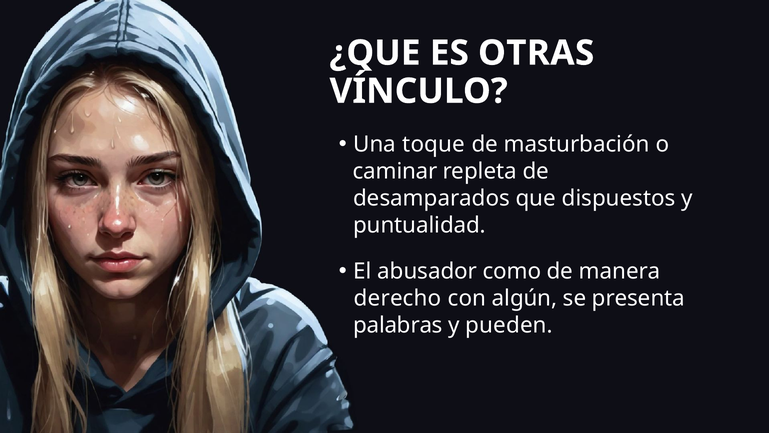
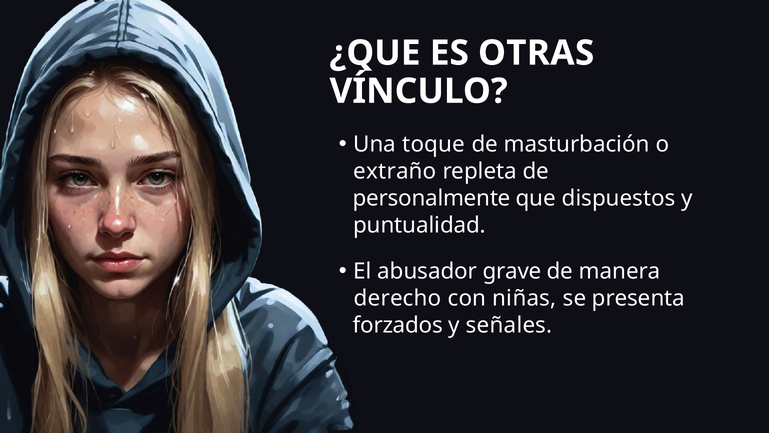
caminar: caminar -> extraño
desamparados: desamparados -> personalmente
como: como -> grave
algún: algún -> niñas
palabras: palabras -> forzados
pueden: pueden -> señales
